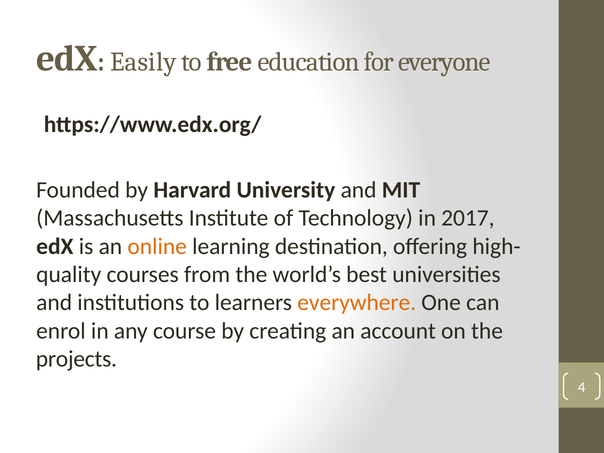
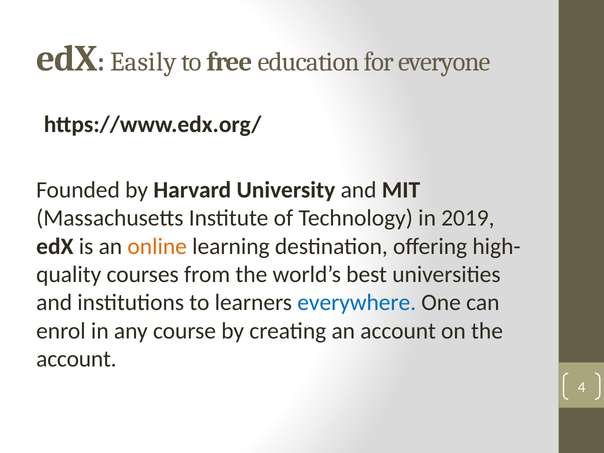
2017: 2017 -> 2019
everywhere colour: orange -> blue
projects at (76, 359): projects -> account
